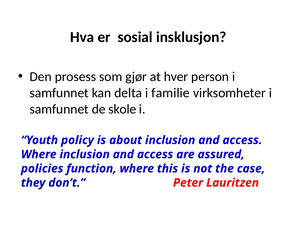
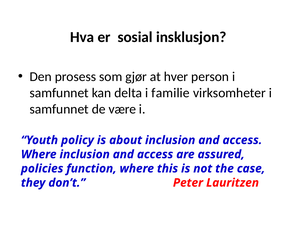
skole: skole -> være
